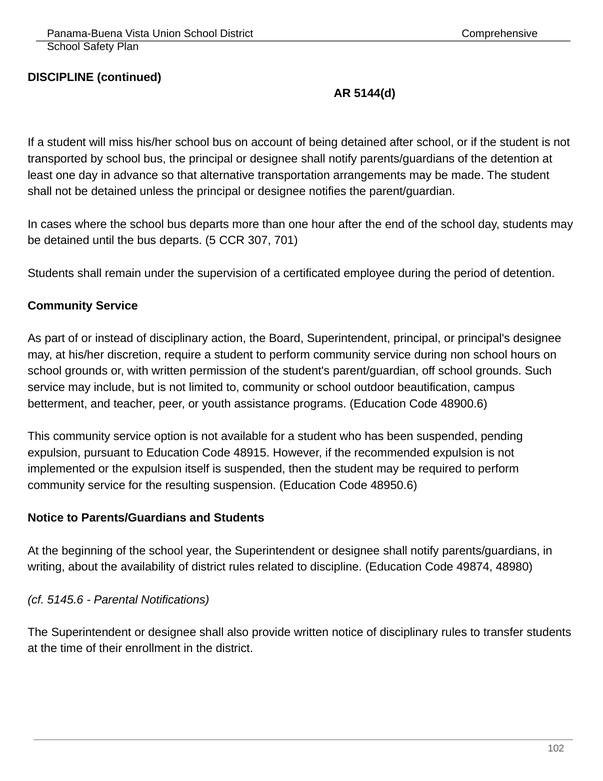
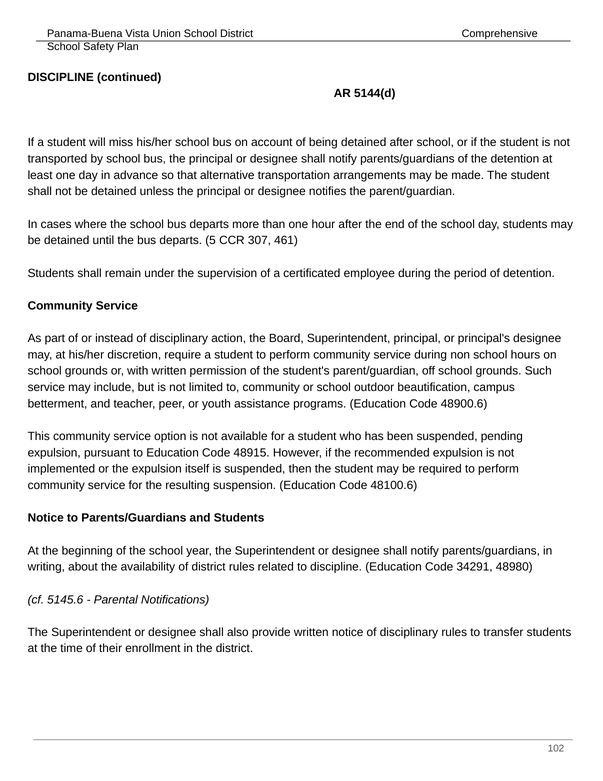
701: 701 -> 461
48950.6: 48950.6 -> 48100.6
49874: 49874 -> 34291
